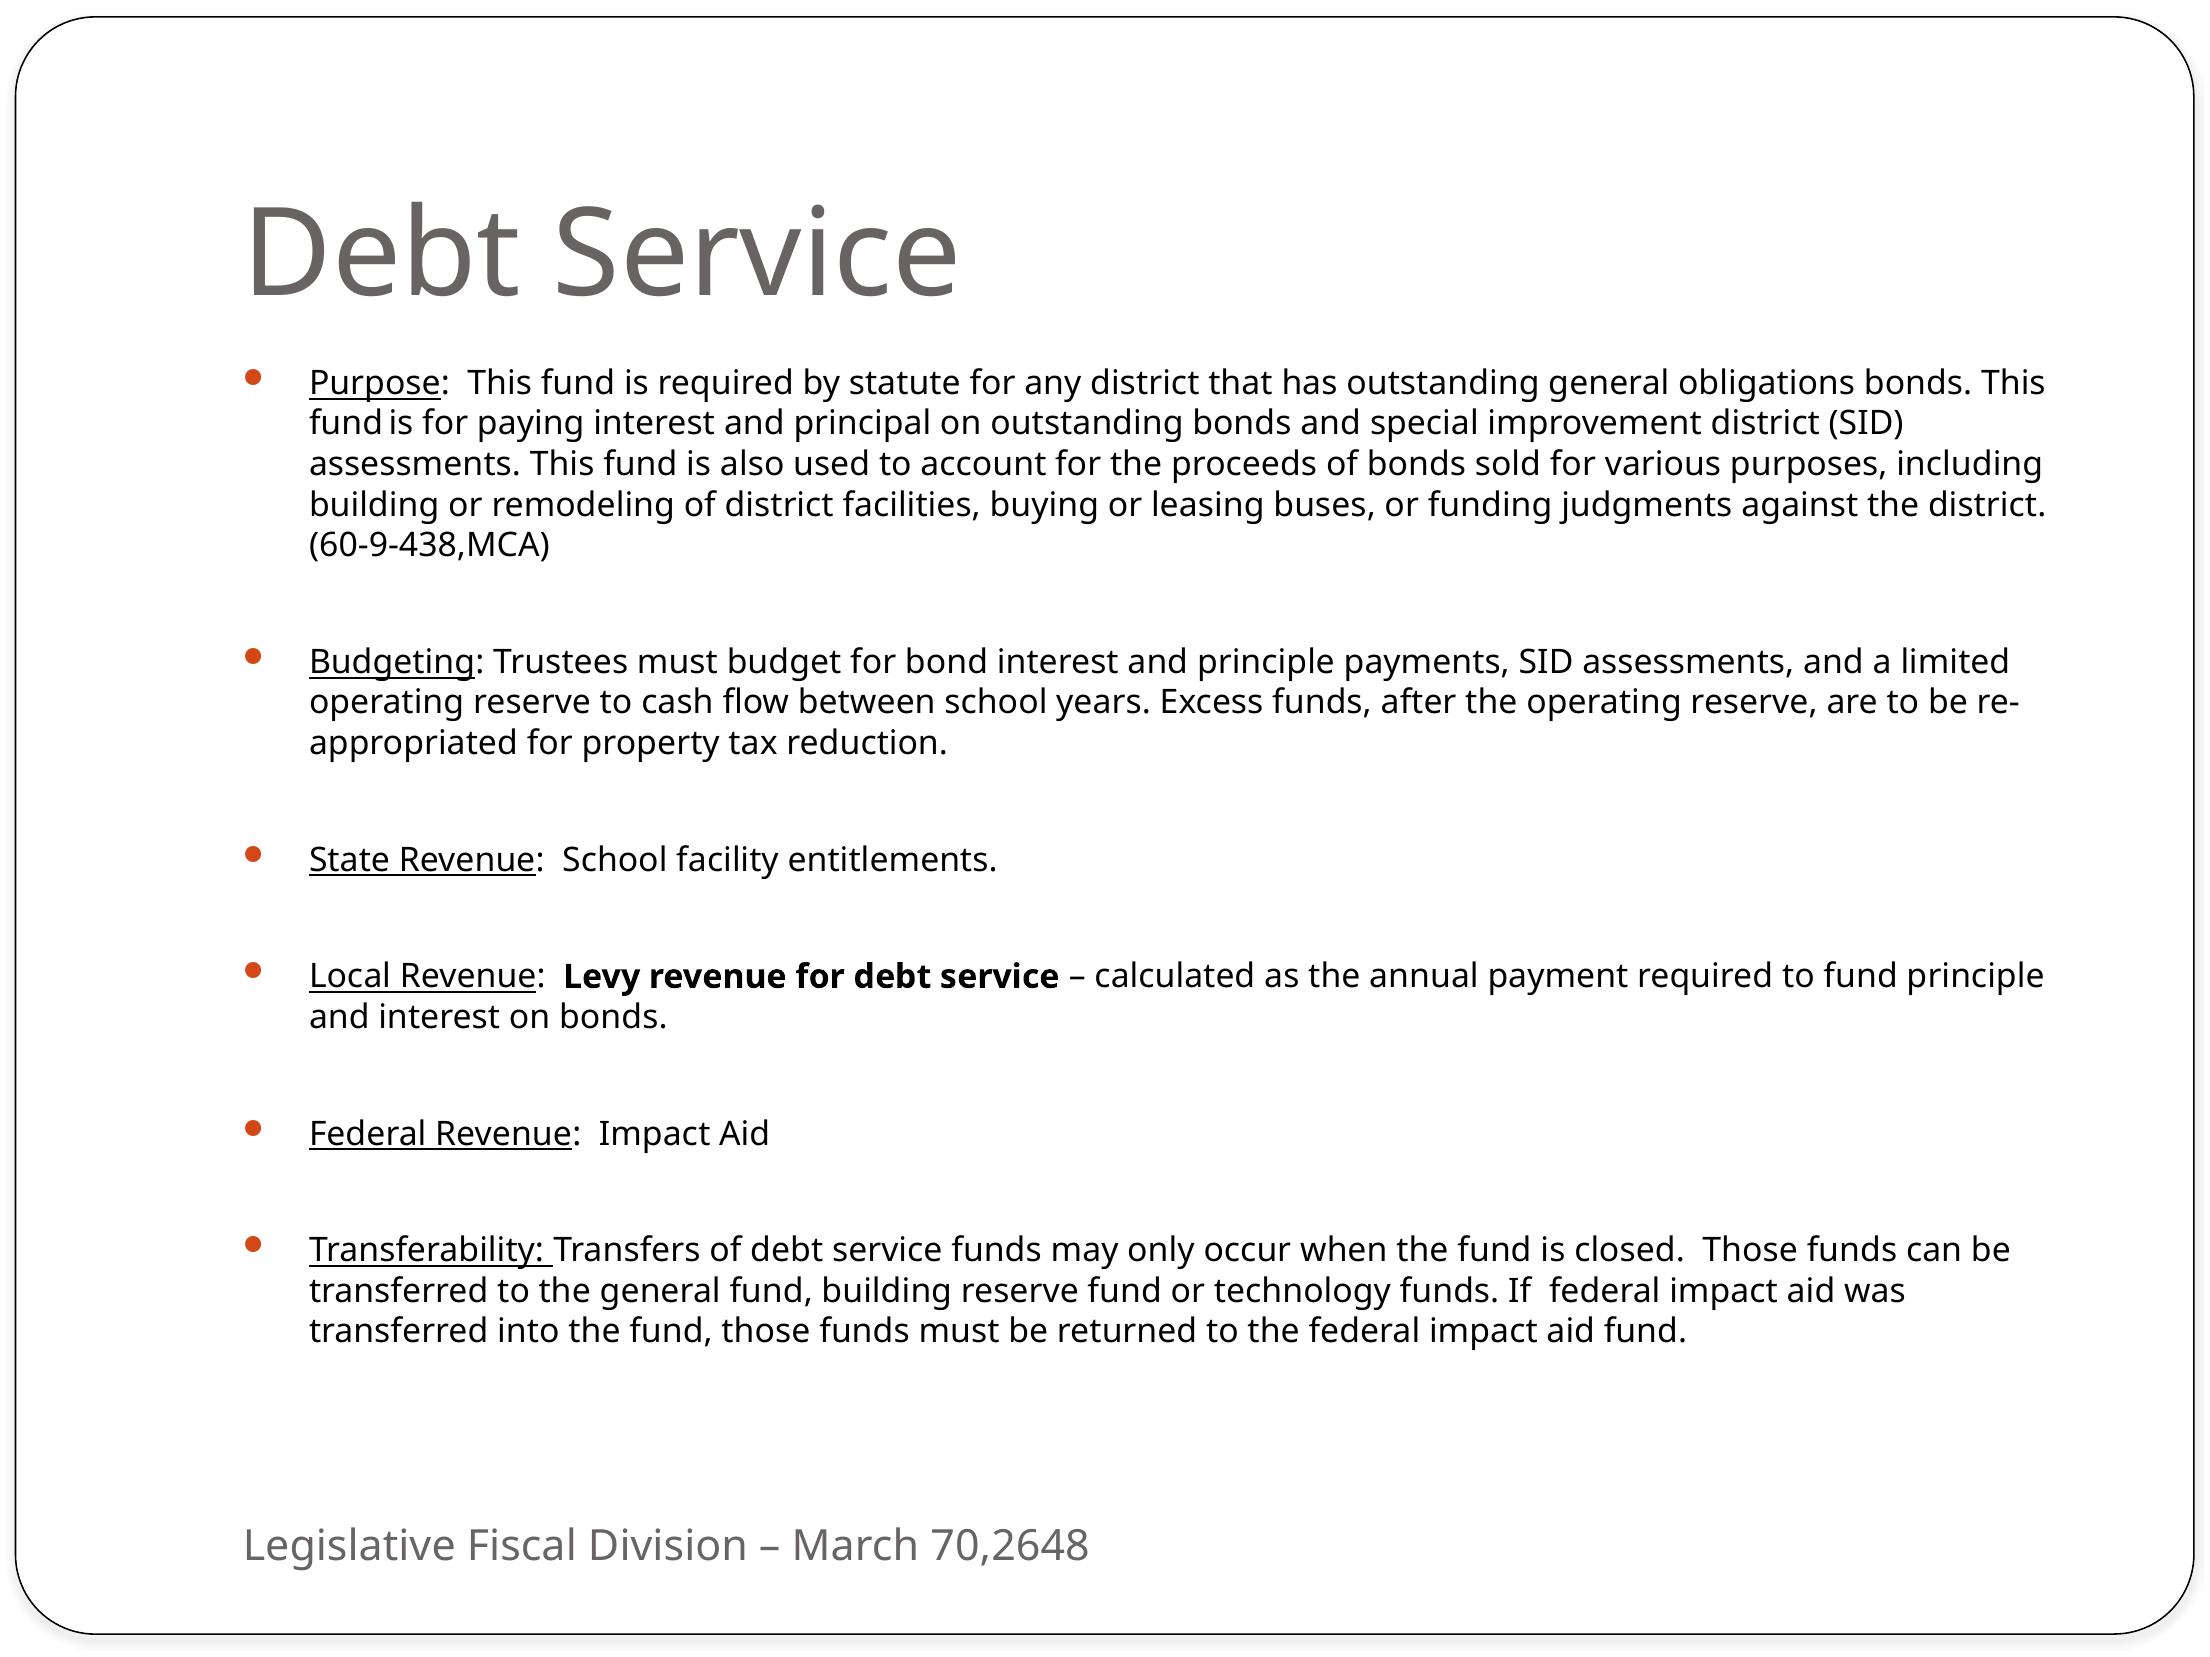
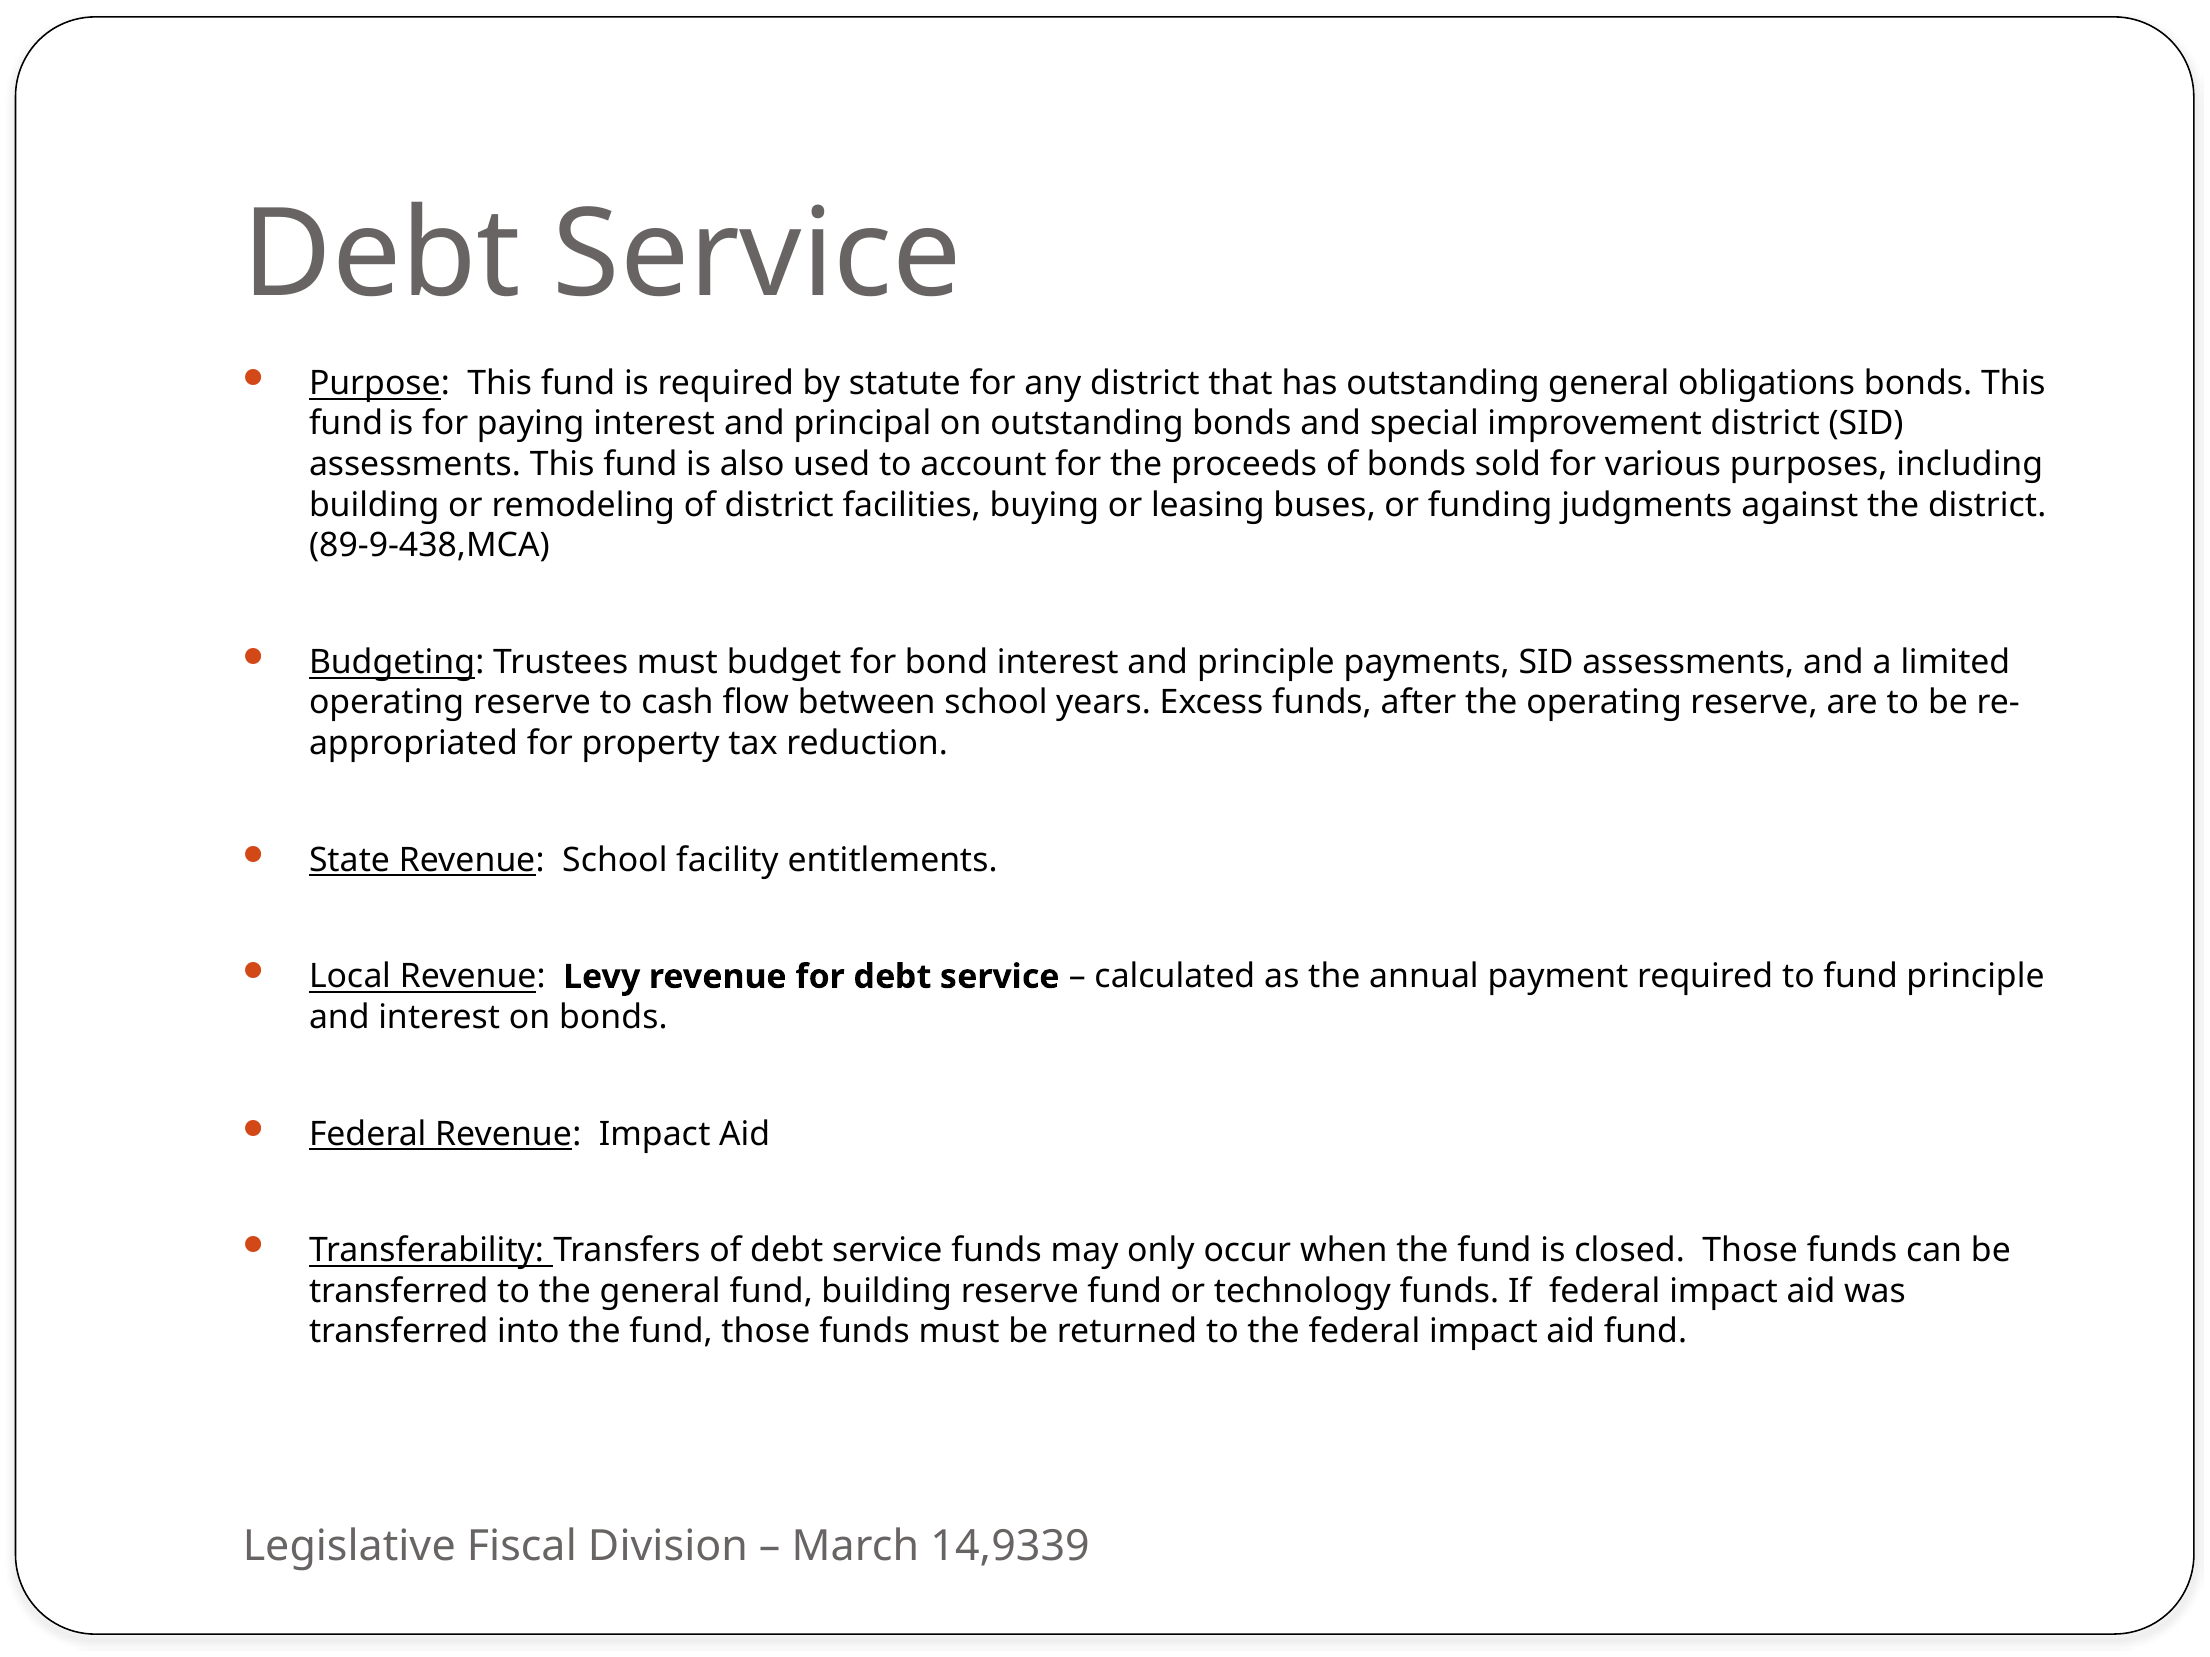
60-9-438,MCA: 60-9-438,MCA -> 89-9-438,MCA
70,2648: 70,2648 -> 14,9339
